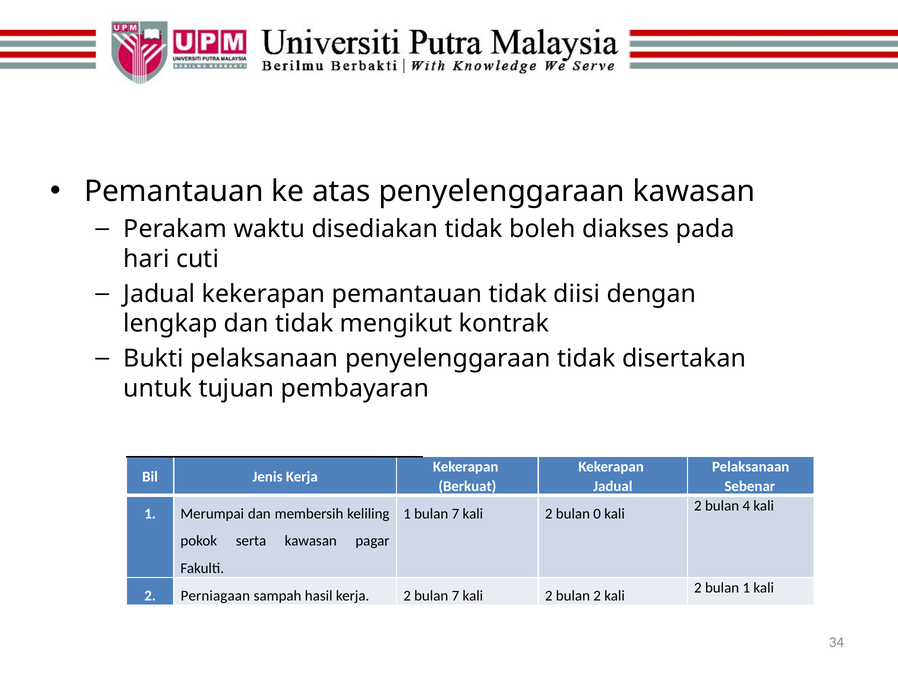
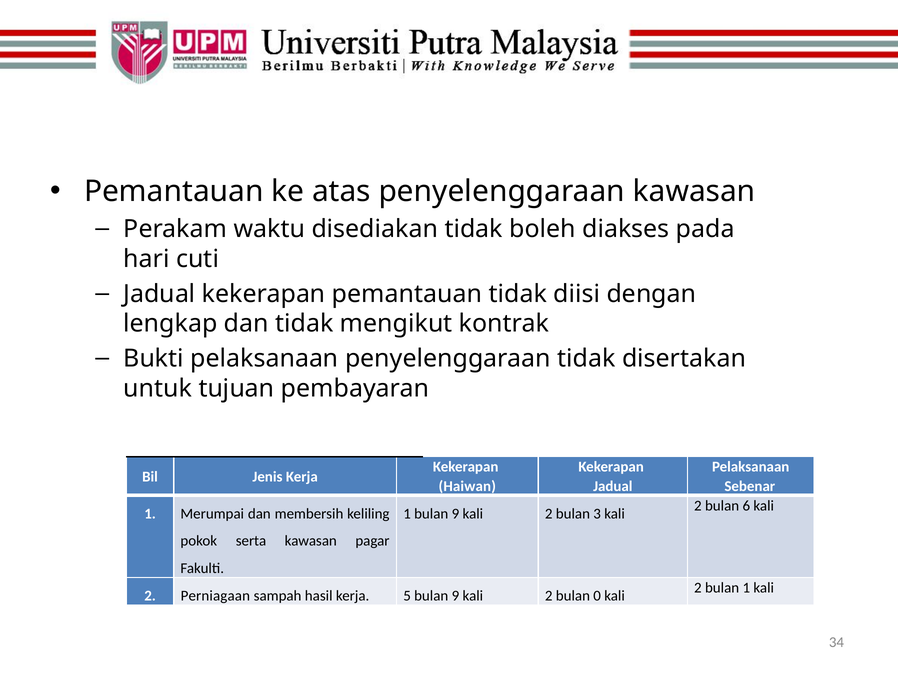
Berkuat: Berkuat -> Haiwan
4: 4 -> 6
1 bulan 7: 7 -> 9
0: 0 -> 3
kerja 2: 2 -> 5
7 at (455, 596): 7 -> 9
bulan 2: 2 -> 0
